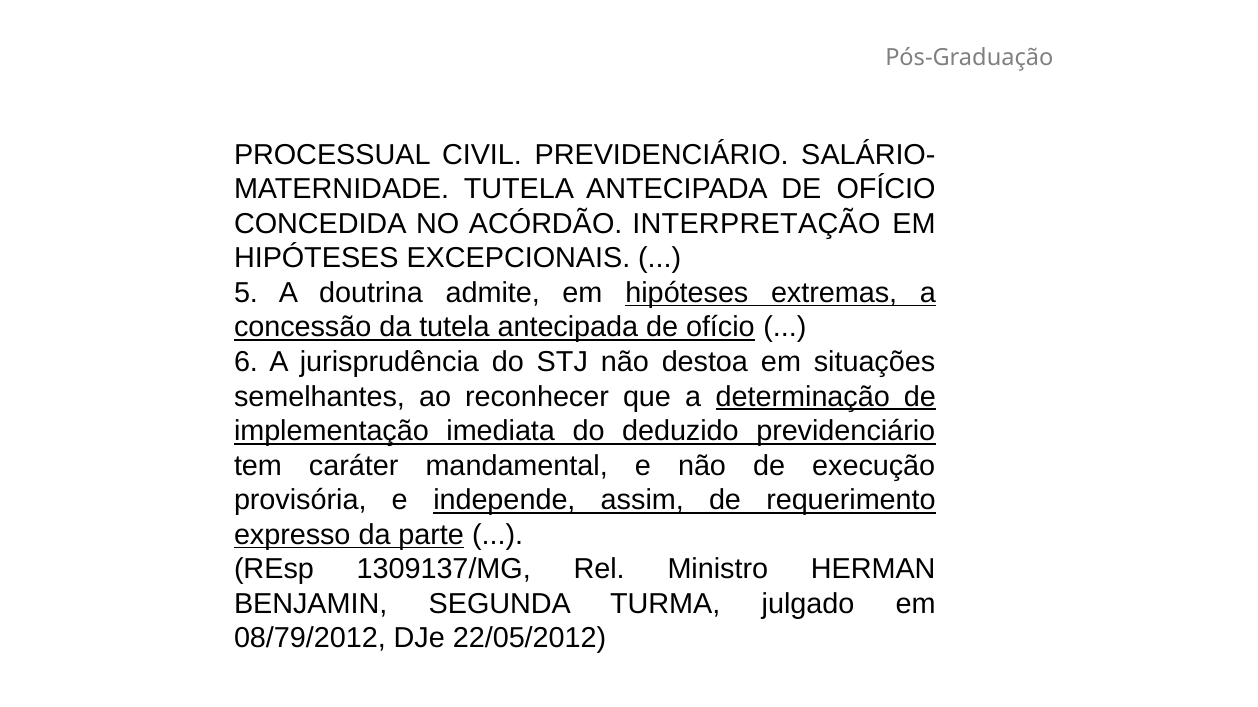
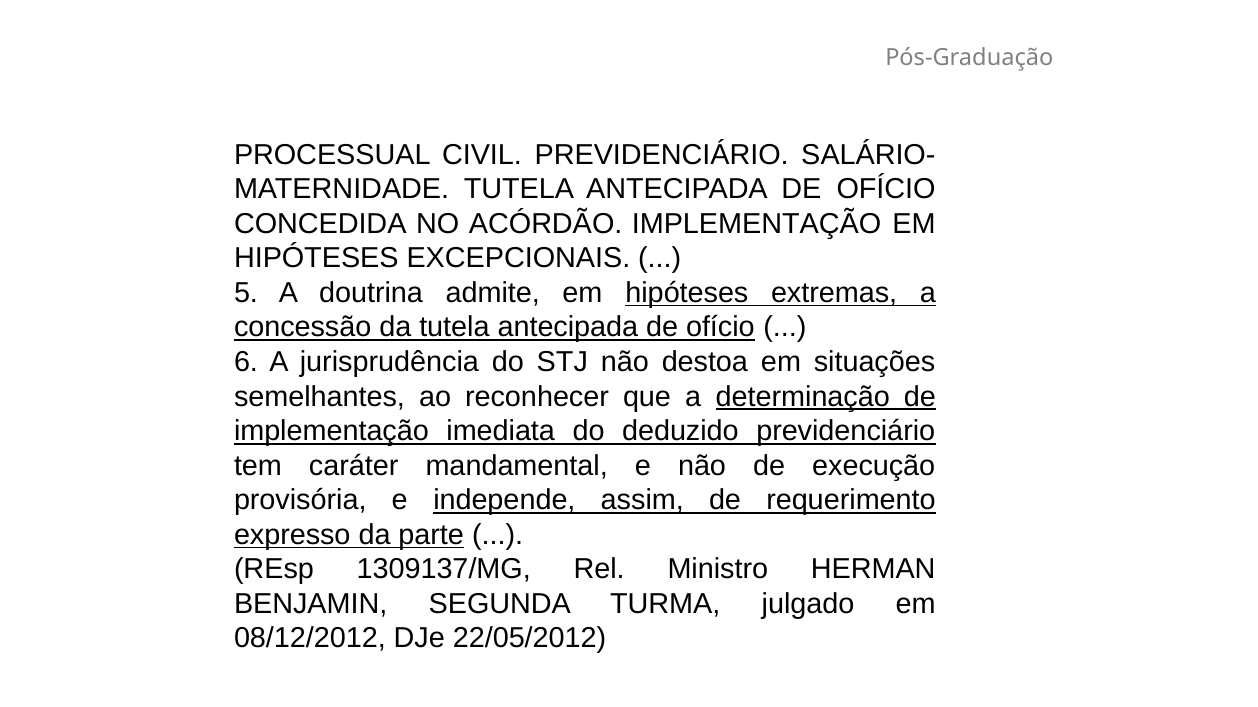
ACÓRDÃO INTERPRETAÇÃO: INTERPRETAÇÃO -> IMPLEMENTAÇÃO
08/79/2012: 08/79/2012 -> 08/12/2012
